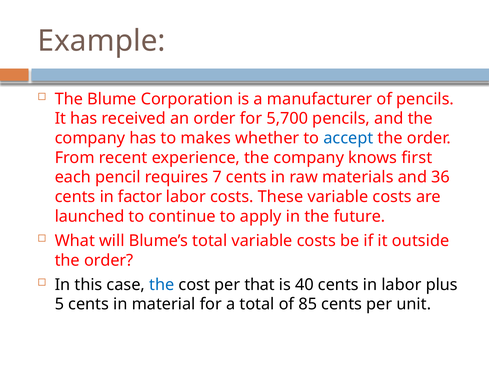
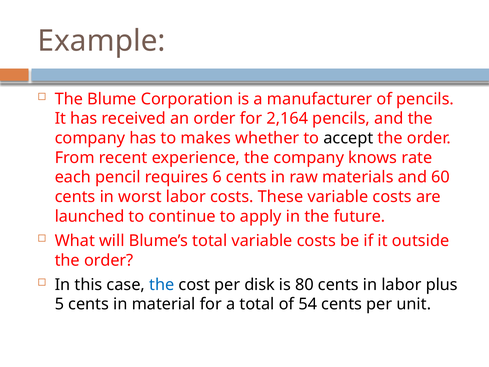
5,700: 5,700 -> 2,164
accept colour: blue -> black
first: first -> rate
7: 7 -> 6
36: 36 -> 60
factor: factor -> worst
that: that -> disk
40: 40 -> 80
85: 85 -> 54
